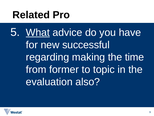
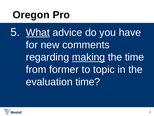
Related: Related -> Oregon
successful: successful -> comments
making underline: none -> present
evaluation also: also -> time
